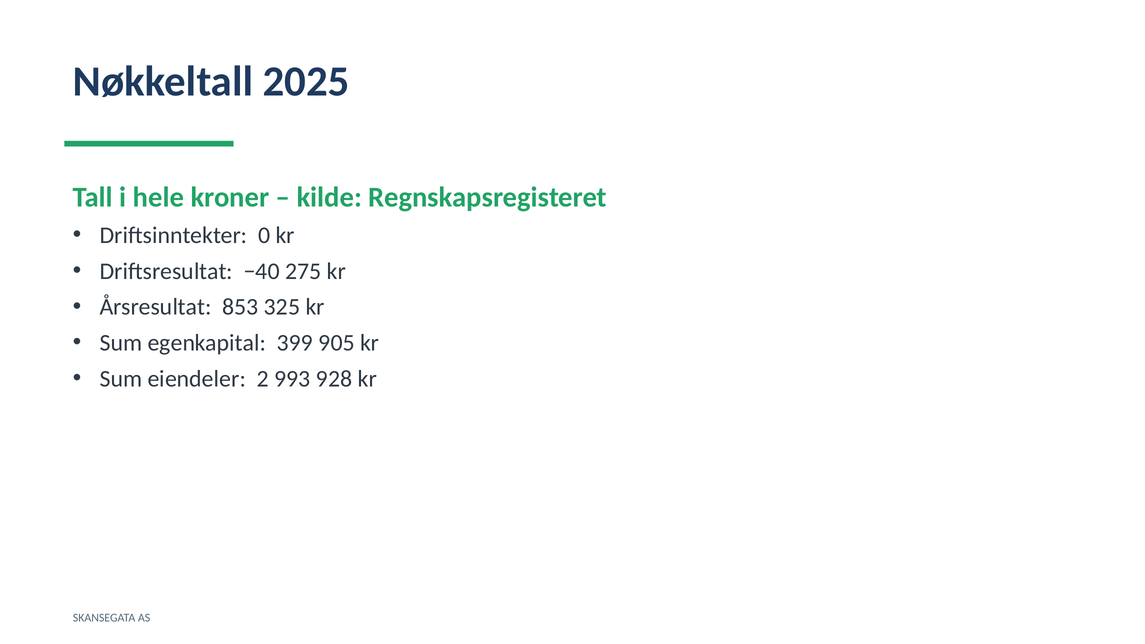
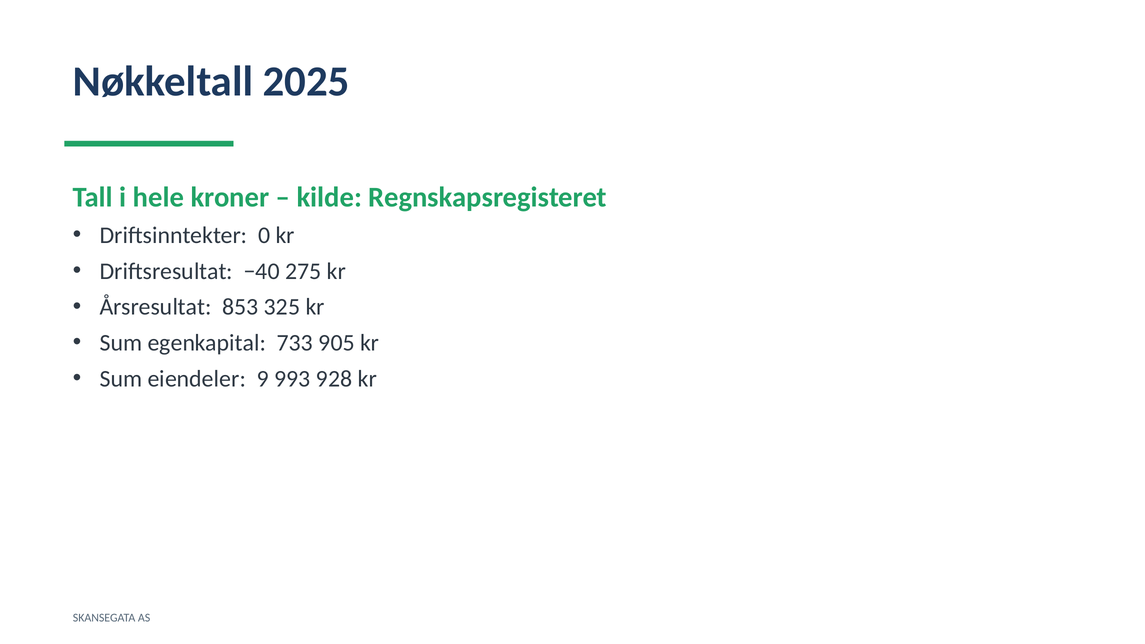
399: 399 -> 733
2: 2 -> 9
